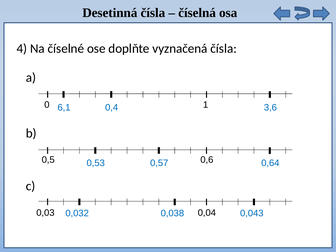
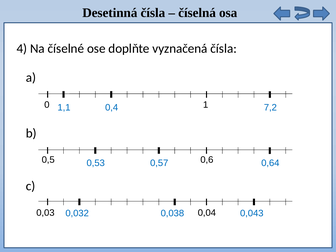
6,1: 6,1 -> 1,1
3,6: 3,6 -> 7,2
